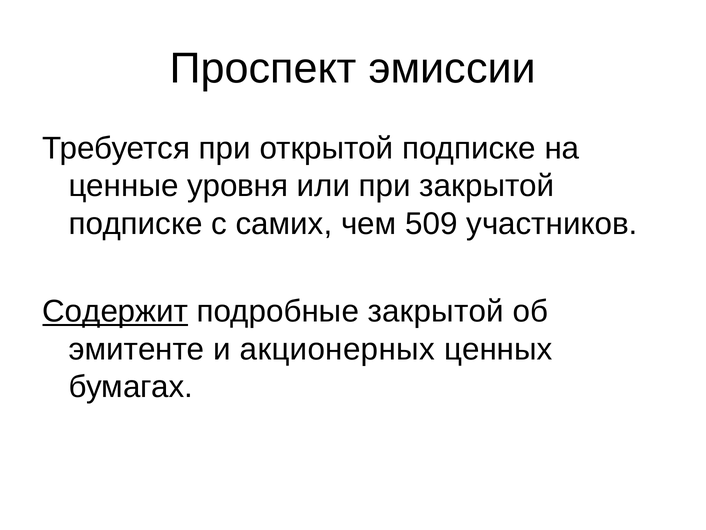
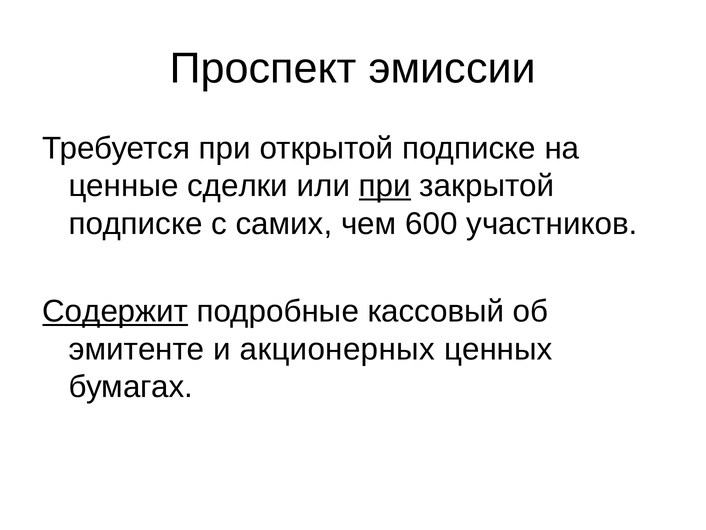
уровня: уровня -> сделки
при at (385, 186) underline: none -> present
509: 509 -> 600
подробные закрытой: закрытой -> кассовый
